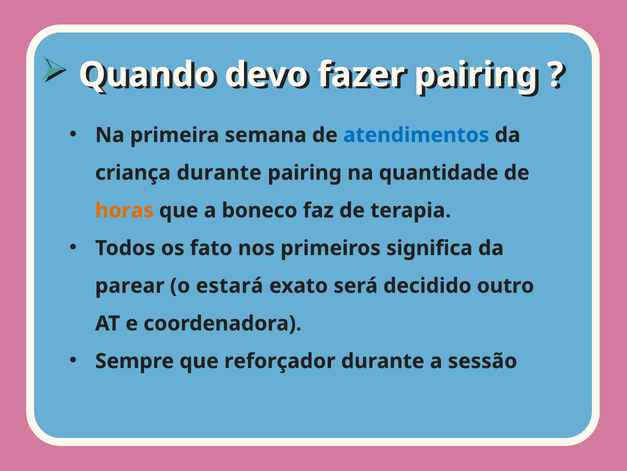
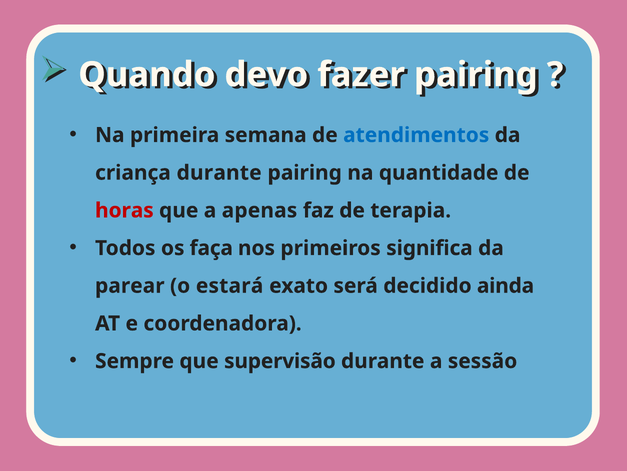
horas colour: orange -> red
boneco: boneco -> apenas
fato: fato -> faça
outro: outro -> ainda
reforçador: reforçador -> supervisão
